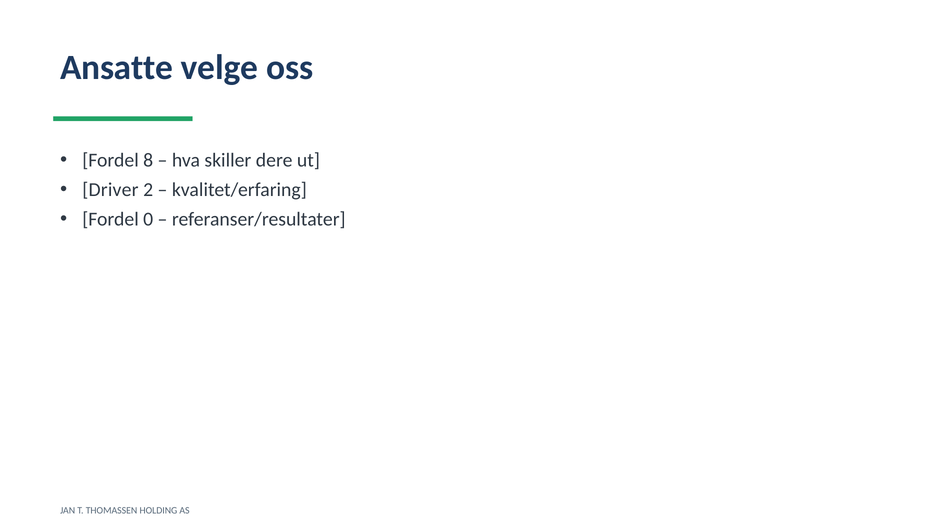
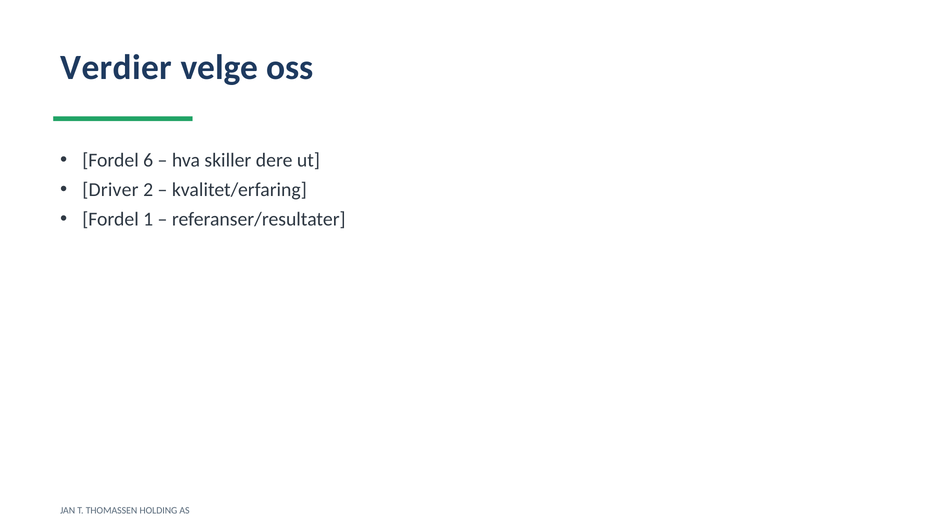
Ansatte: Ansatte -> Verdier
8: 8 -> 6
0: 0 -> 1
